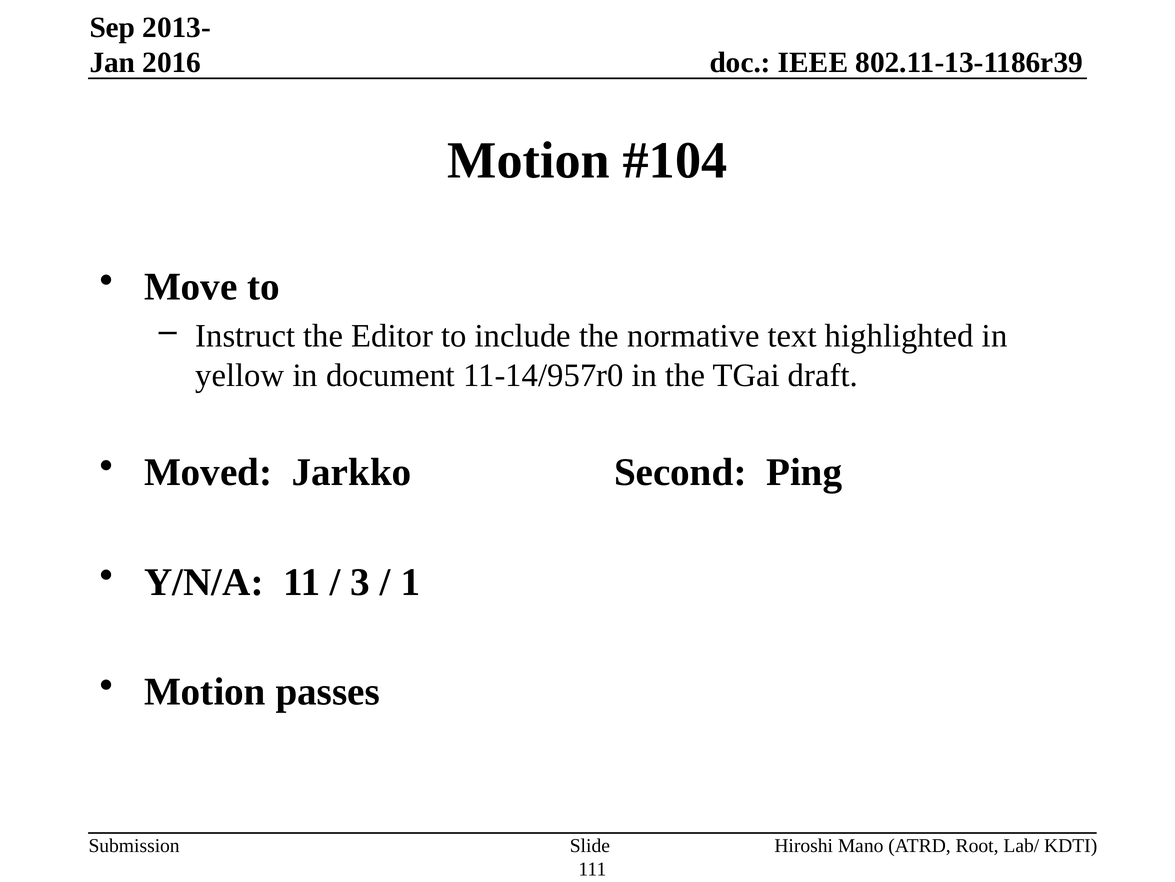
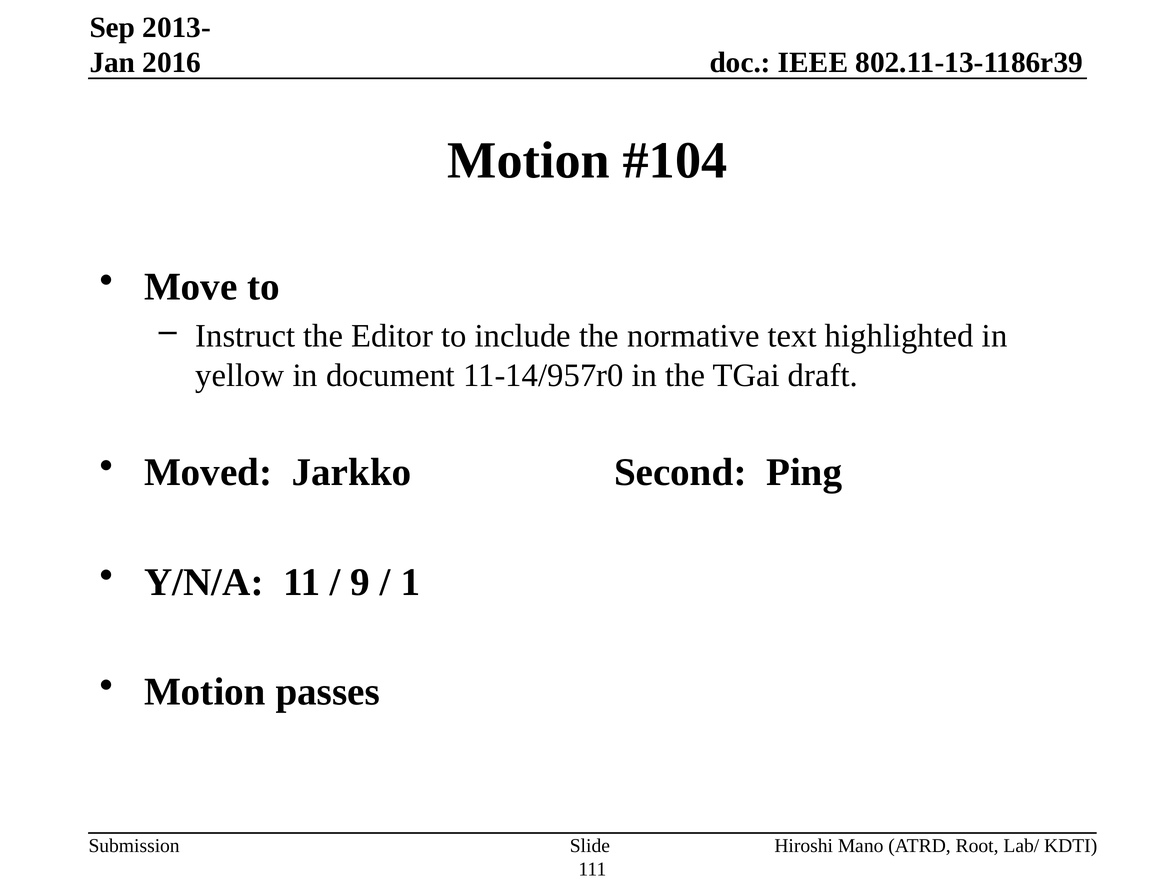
3: 3 -> 9
